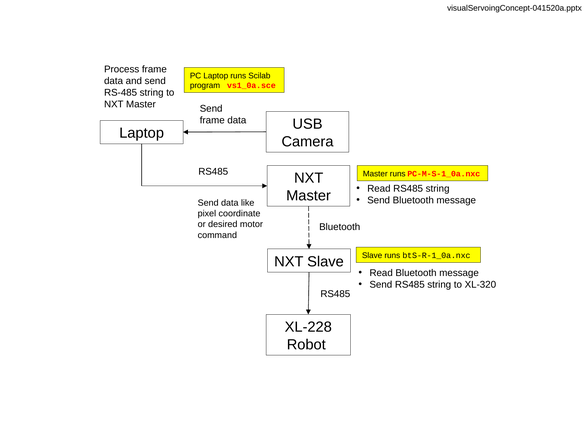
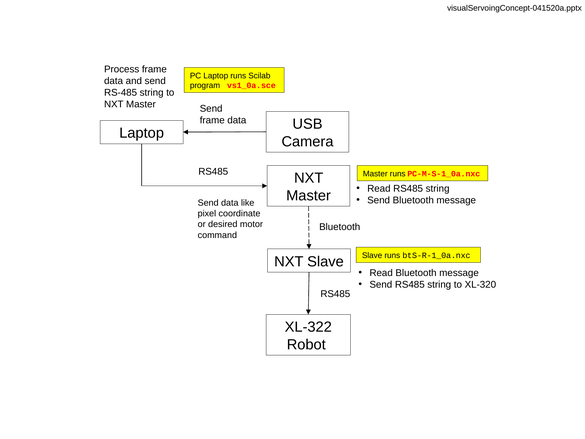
XL-228: XL-228 -> XL-322
